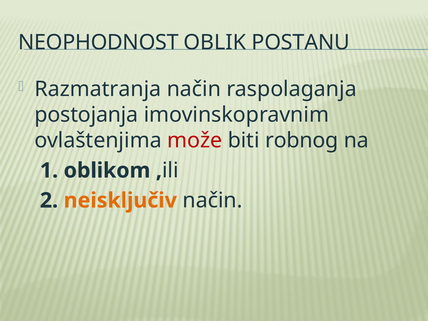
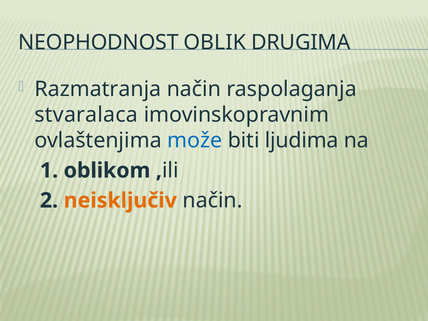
POSTANU: POSTANU -> DRUGIMA
postojanja: postojanja -> stvaralaca
može colour: red -> blue
robnog: robnog -> ljudima
